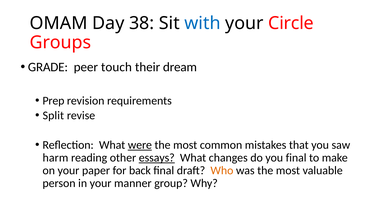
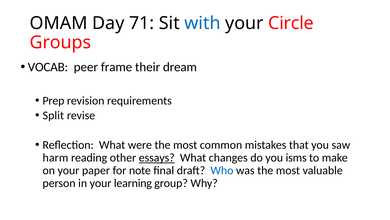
38: 38 -> 71
GRADE: GRADE -> VOCAB
touch: touch -> frame
were underline: present -> none
you final: final -> isms
back: back -> note
Who colour: orange -> blue
manner: manner -> learning
